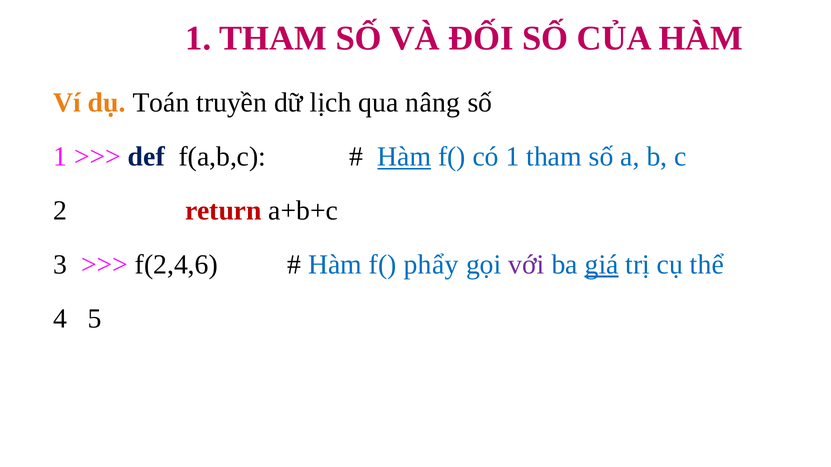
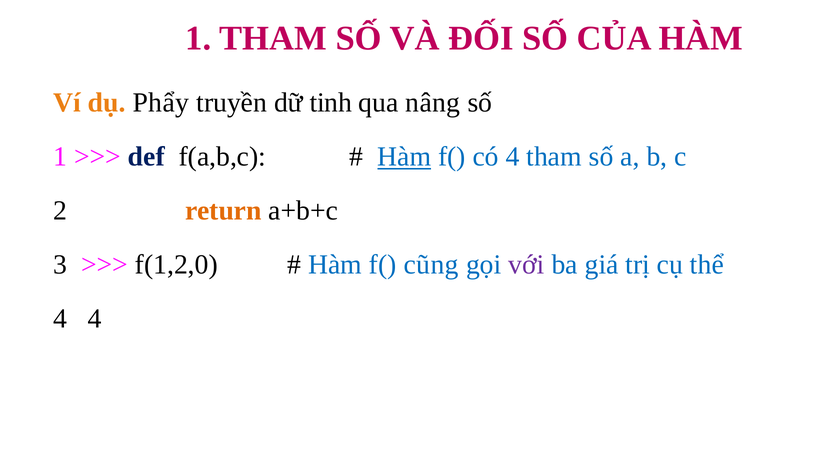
Toán: Toán -> Phẩy
lịch: lịch -> tinh
có 1: 1 -> 4
return colour: red -> orange
f(2,4,6: f(2,4,6 -> f(1,2,0
phẩy: phẩy -> cũng
giá underline: present -> none
4 5: 5 -> 4
